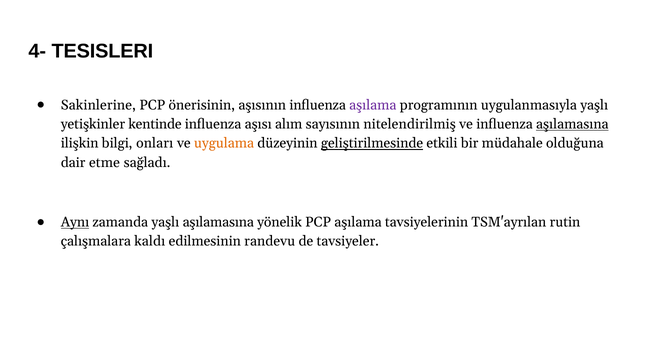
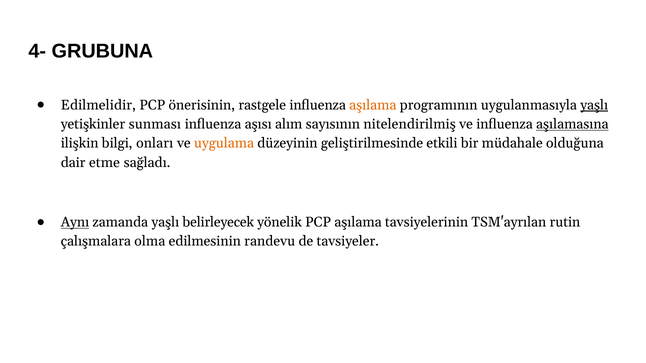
TESISLERI: TESISLERI -> GRUBUNA
Sakinlerine: Sakinlerine -> Edilmelidir
aşısının: aşısının -> rastgele
aşılama at (373, 105) colour: purple -> orange
yaşlı at (594, 105) underline: none -> present
kentinde: kentinde -> sunması
geliştirilmesinde underline: present -> none
yaşlı aşılamasına: aşılamasına -> belirleyecek
kaldı: kaldı -> olma
